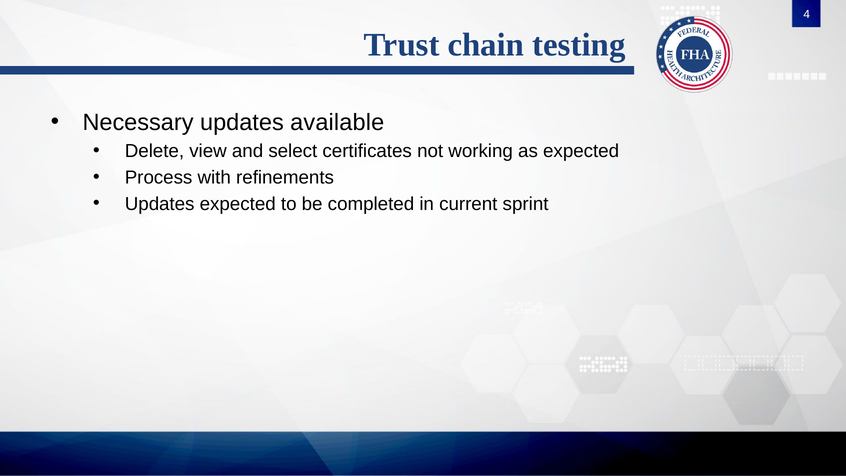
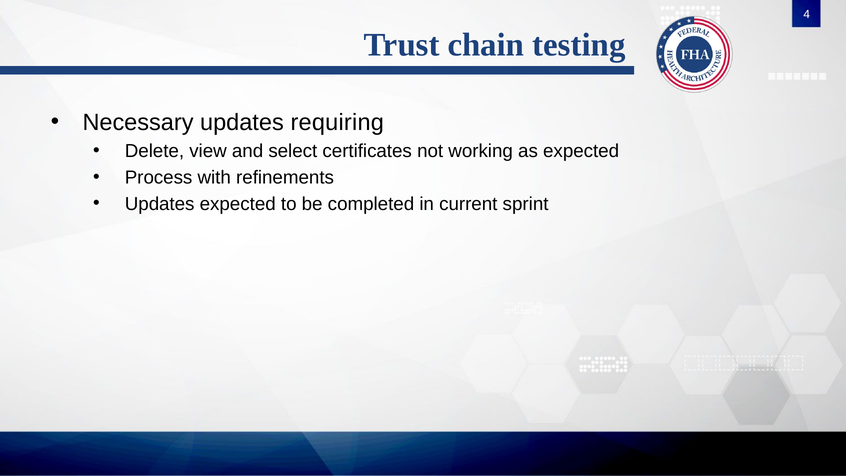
available: available -> requiring
